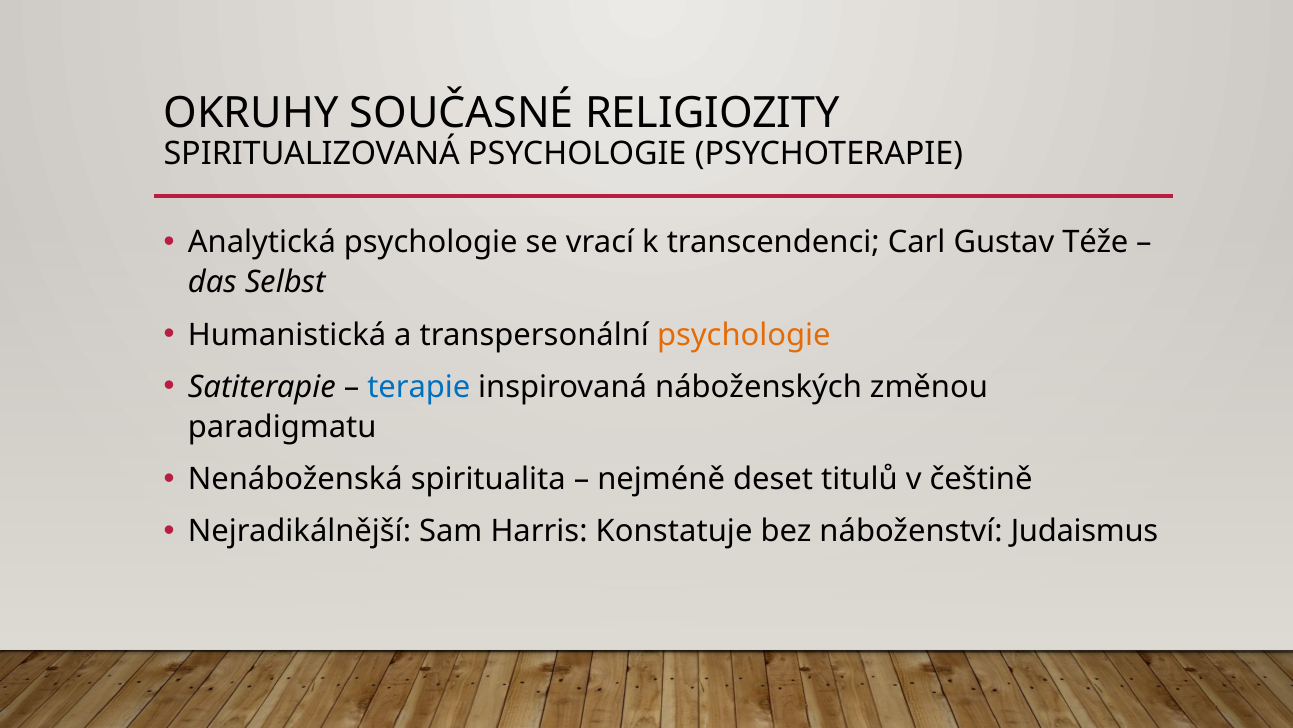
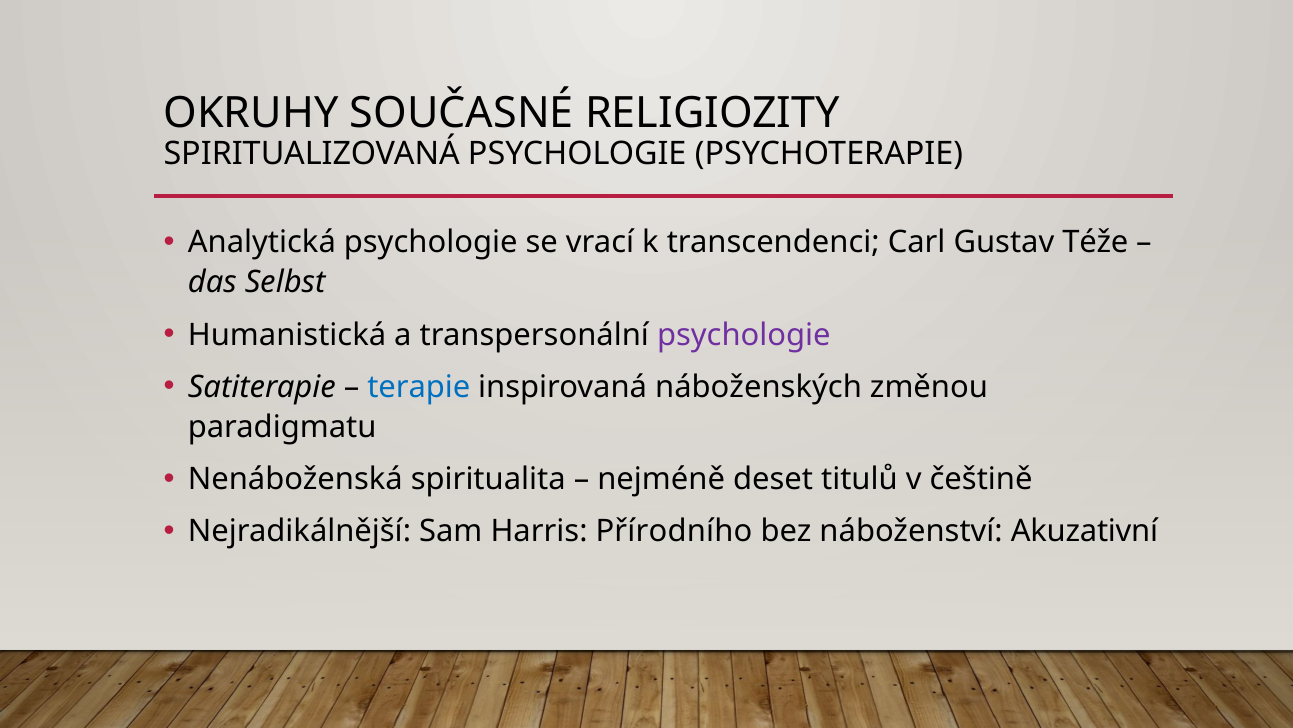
psychologie at (744, 335) colour: orange -> purple
Konstatuje: Konstatuje -> Přírodního
Judaismus: Judaismus -> Akuzativní
